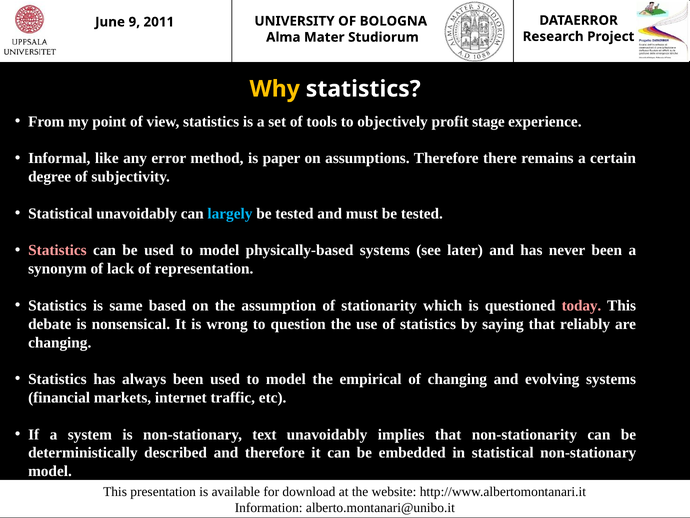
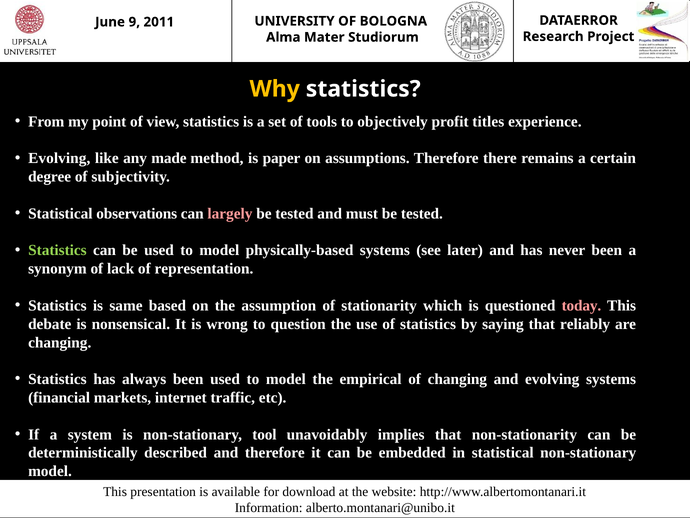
stage: stage -> titles
Informal at (59, 158): Informal -> Evolving
error: error -> made
Statistical unavoidably: unavoidably -> observations
largely colour: light blue -> pink
Statistics at (57, 250) colour: pink -> light green
text: text -> tool
